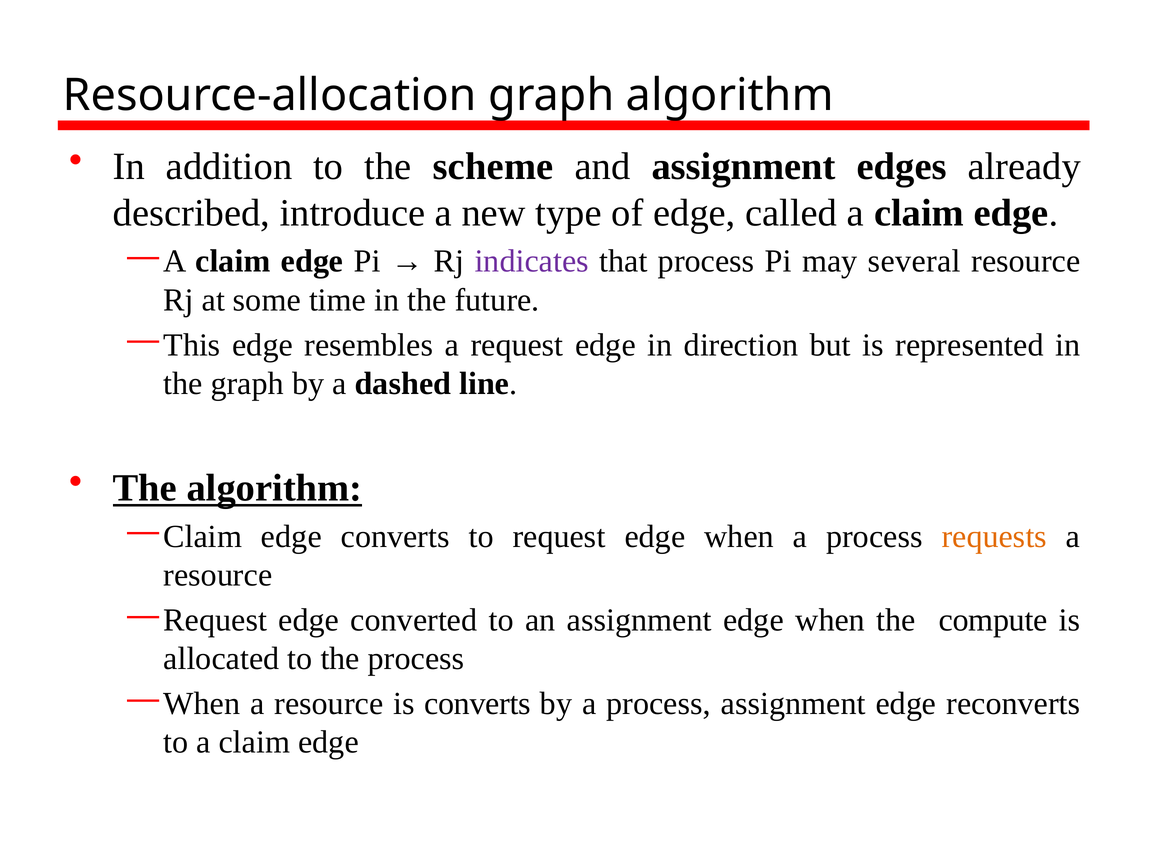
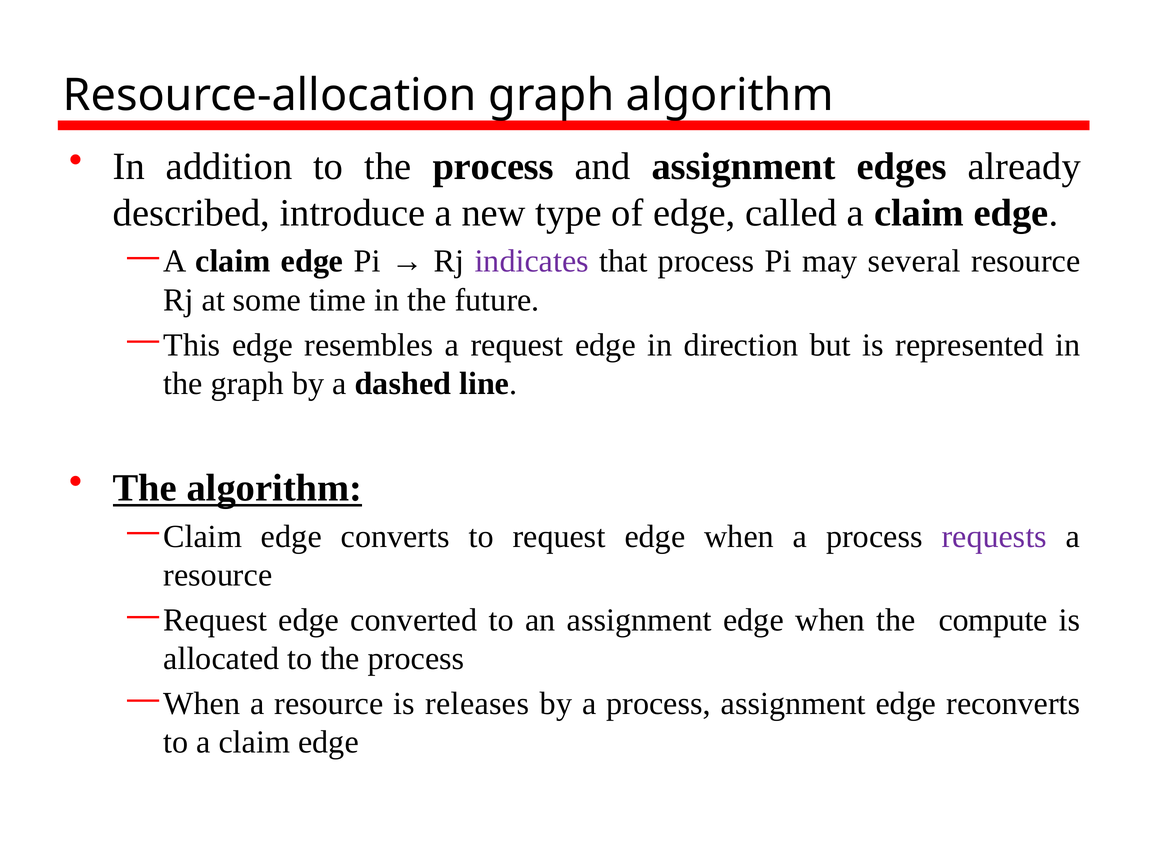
addition to the scheme: scheme -> process
requests colour: orange -> purple
is converts: converts -> releases
